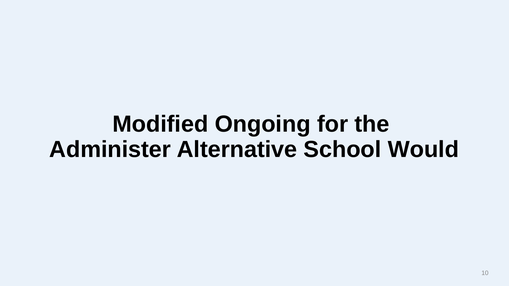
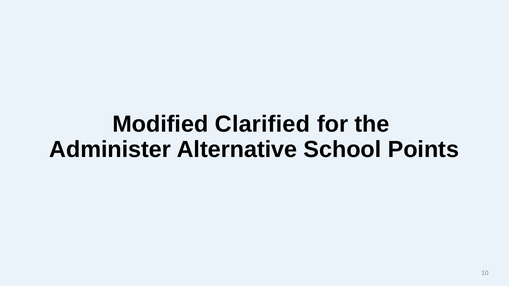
Ongoing: Ongoing -> Clarified
Would: Would -> Points
